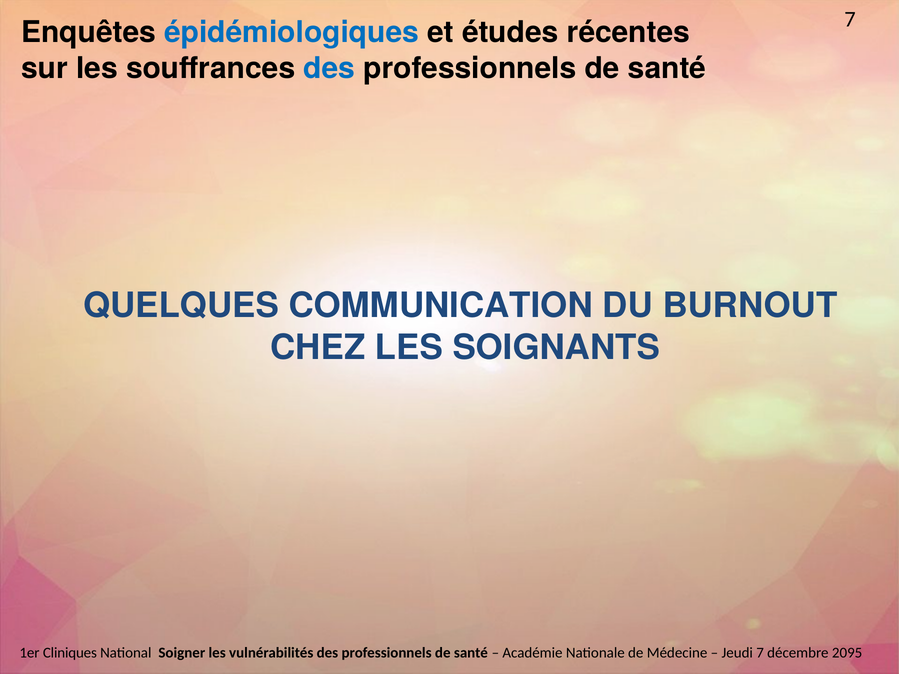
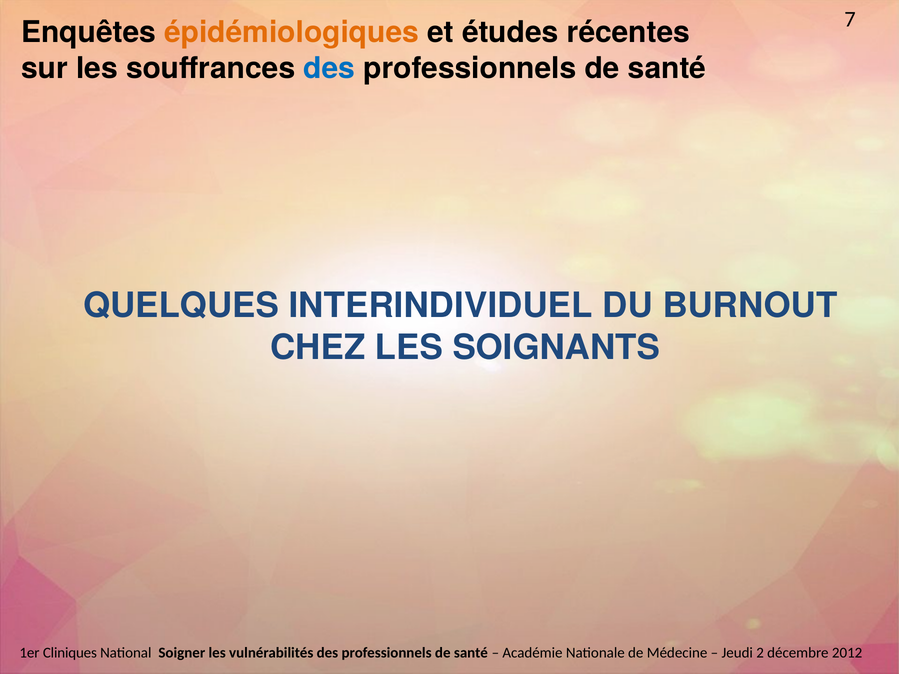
épidémiologiques colour: blue -> orange
COMMUNICATION: COMMUNICATION -> INTERINDIVIDUEL
Jeudi 7: 7 -> 2
2095: 2095 -> 2012
